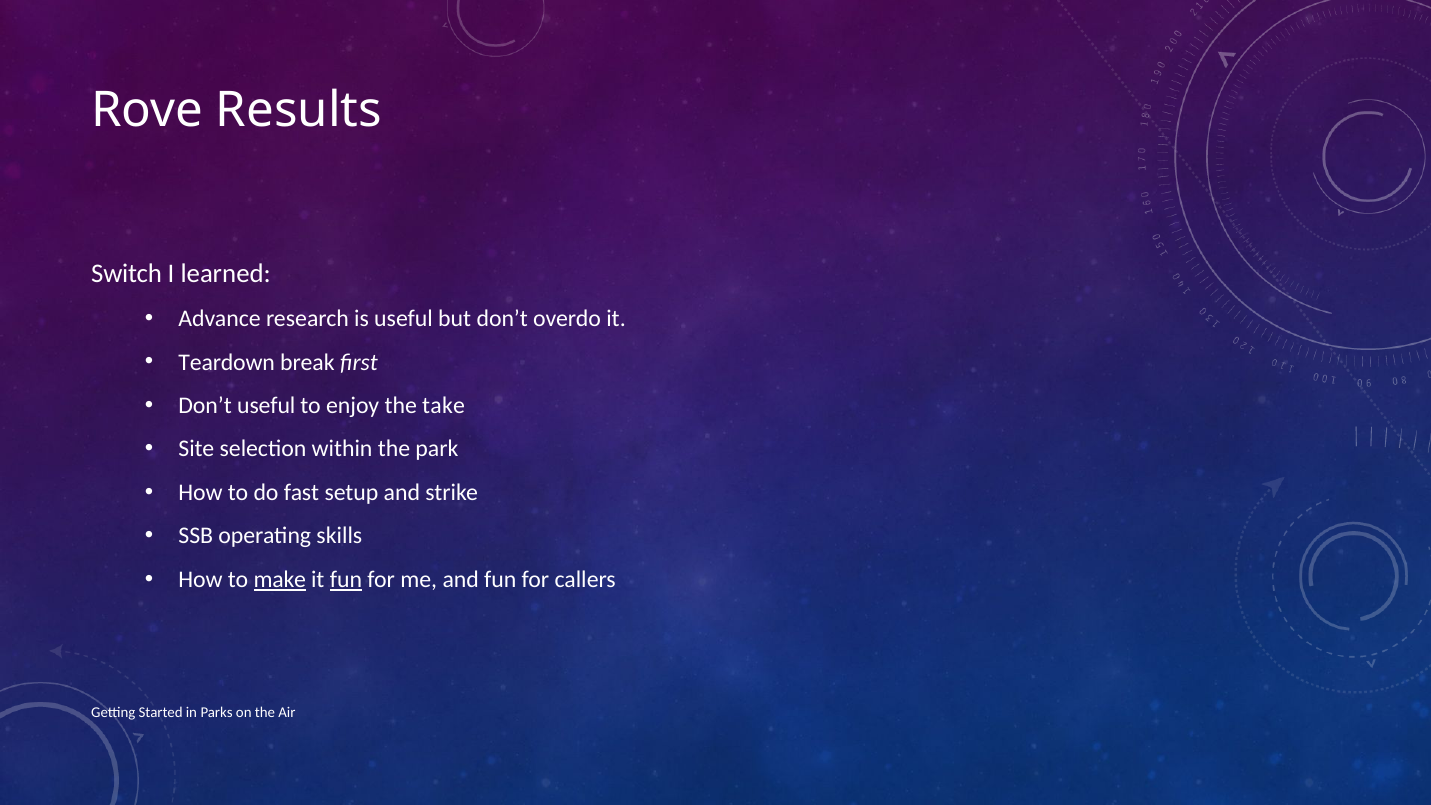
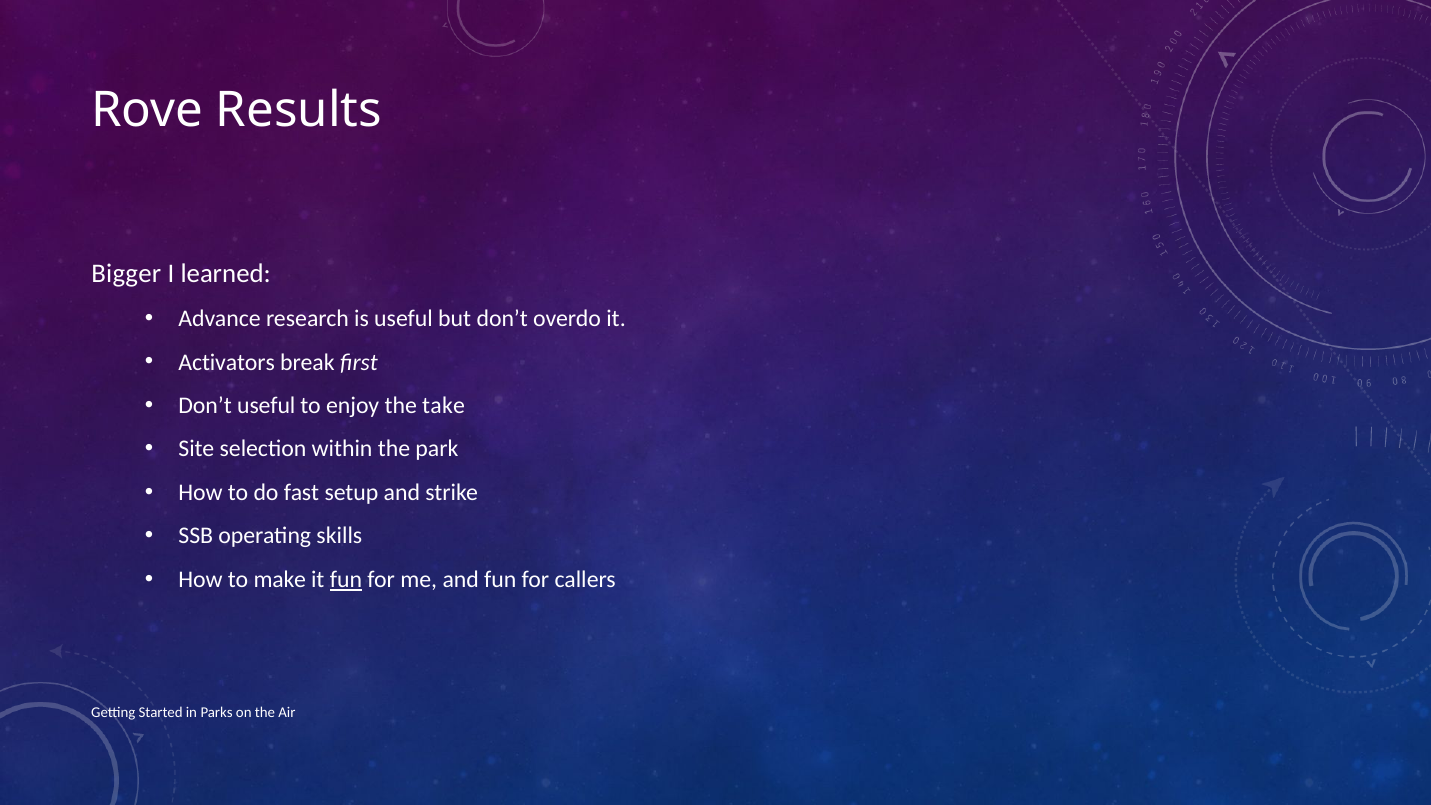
Switch: Switch -> Bigger
Teardown: Teardown -> Activators
make underline: present -> none
